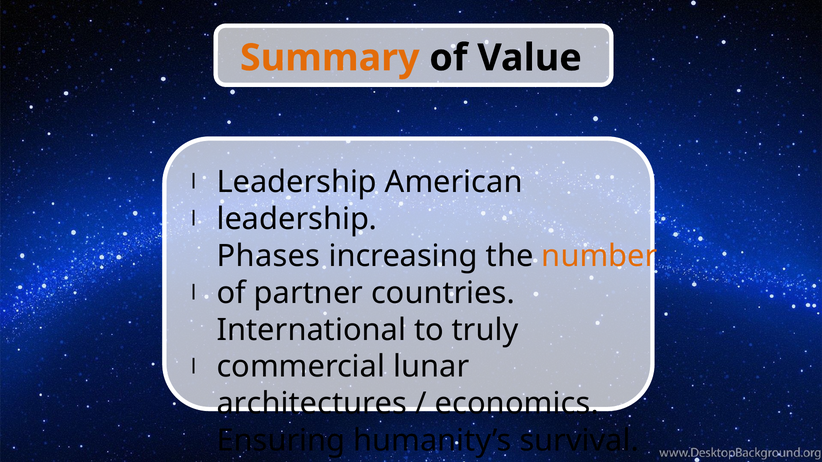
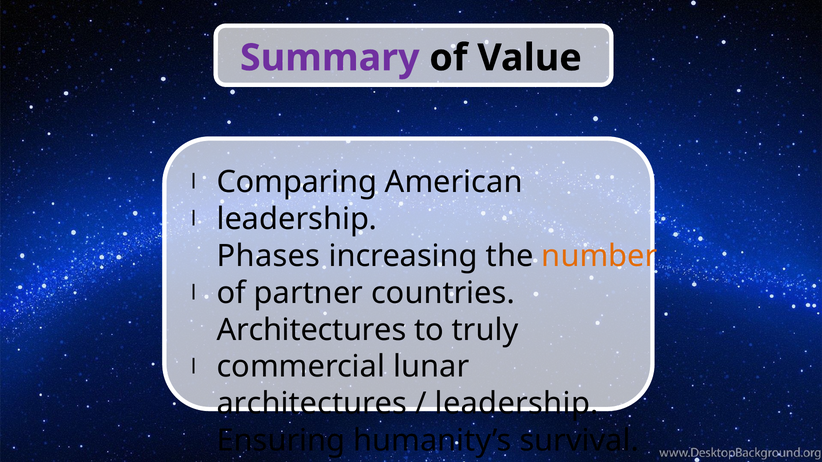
Summary colour: orange -> purple
Leadership at (297, 182): Leadership -> Comparing
International at (311, 330): International -> Architectures
economics at (517, 404): economics -> leadership
